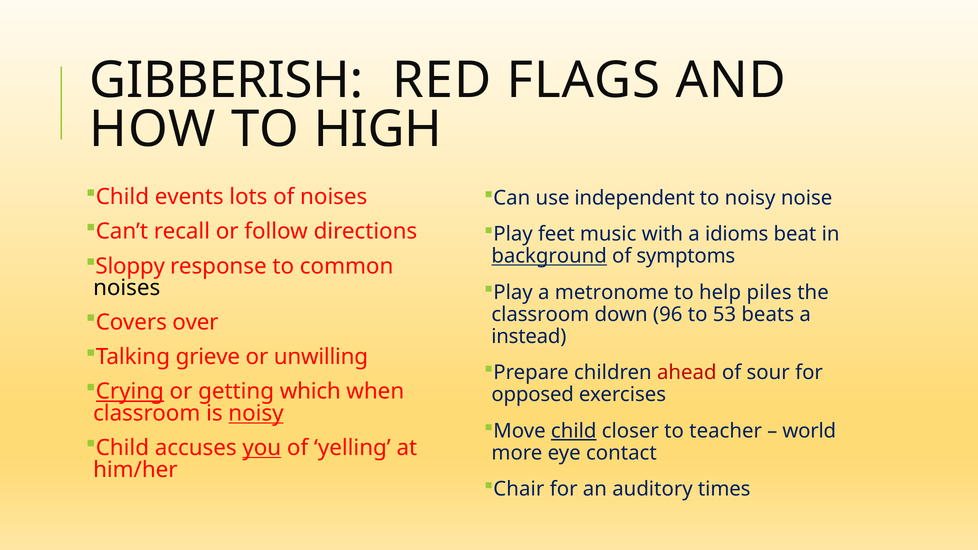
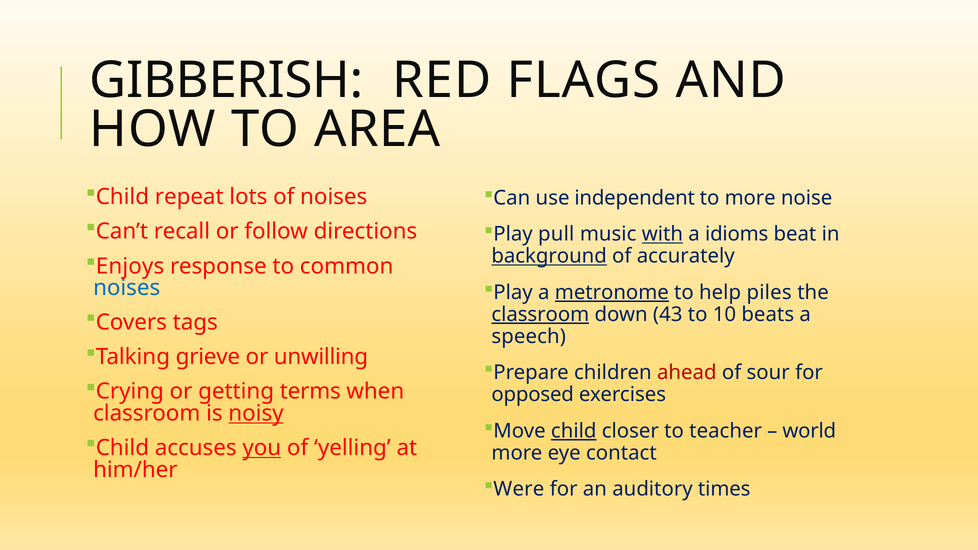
HIGH: HIGH -> AREA
events: events -> repeat
to noisy: noisy -> more
feet: feet -> pull
with underline: none -> present
symptoms: symptoms -> accurately
Sloppy: Sloppy -> Enjoys
noises at (127, 288) colour: black -> blue
metronome underline: none -> present
classroom at (540, 314) underline: none -> present
96: 96 -> 43
53: 53 -> 10
over: over -> tags
instead: instead -> speech
Crying underline: present -> none
which: which -> terms
Chair: Chair -> Were
